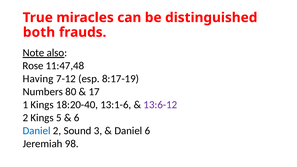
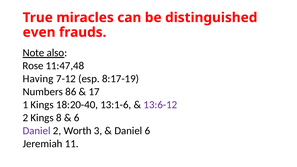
both: both -> even
80: 80 -> 86
5: 5 -> 8
Daniel at (37, 131) colour: blue -> purple
Sound: Sound -> Worth
98: 98 -> 11
